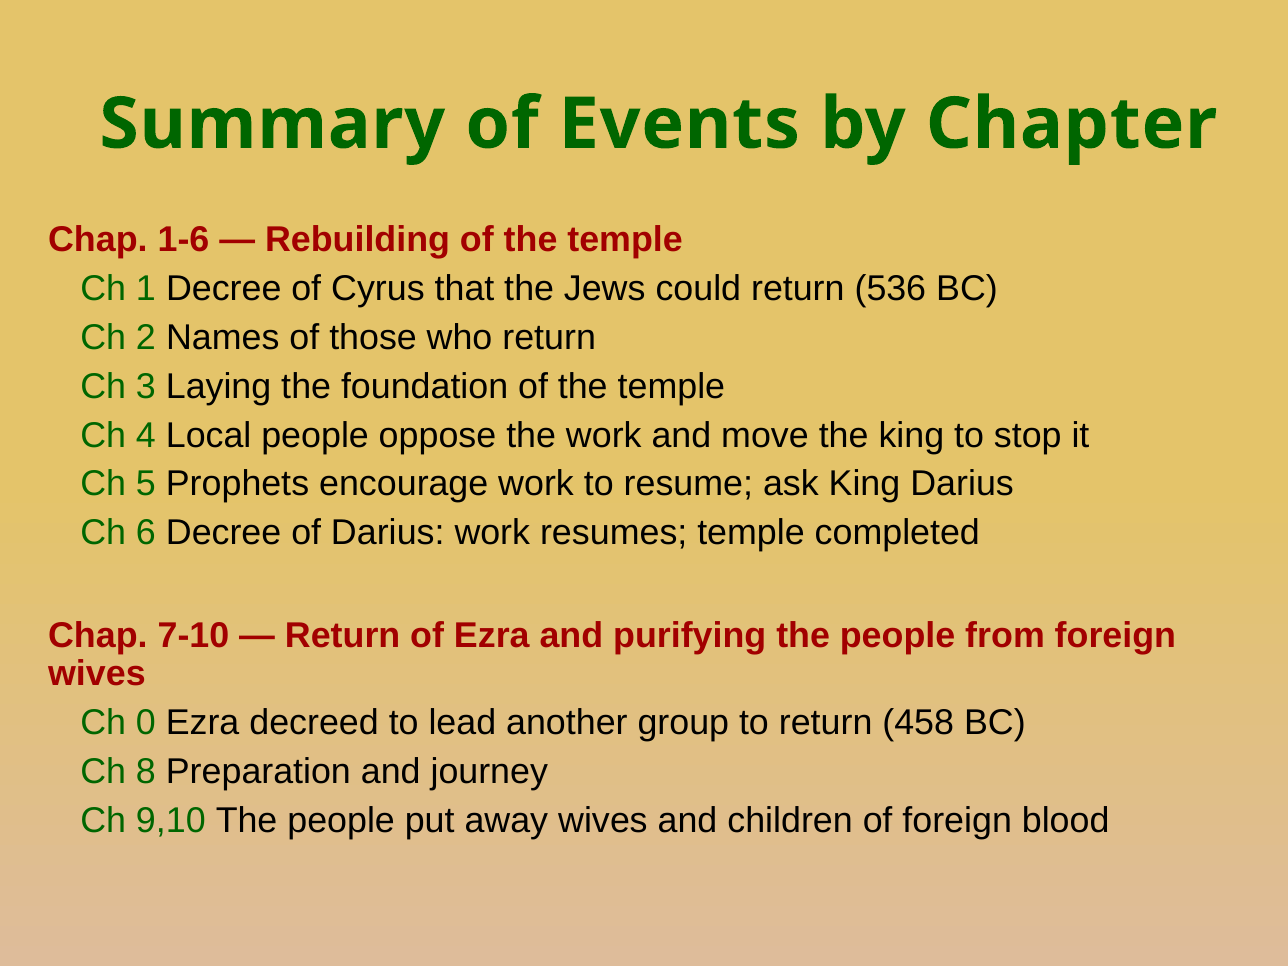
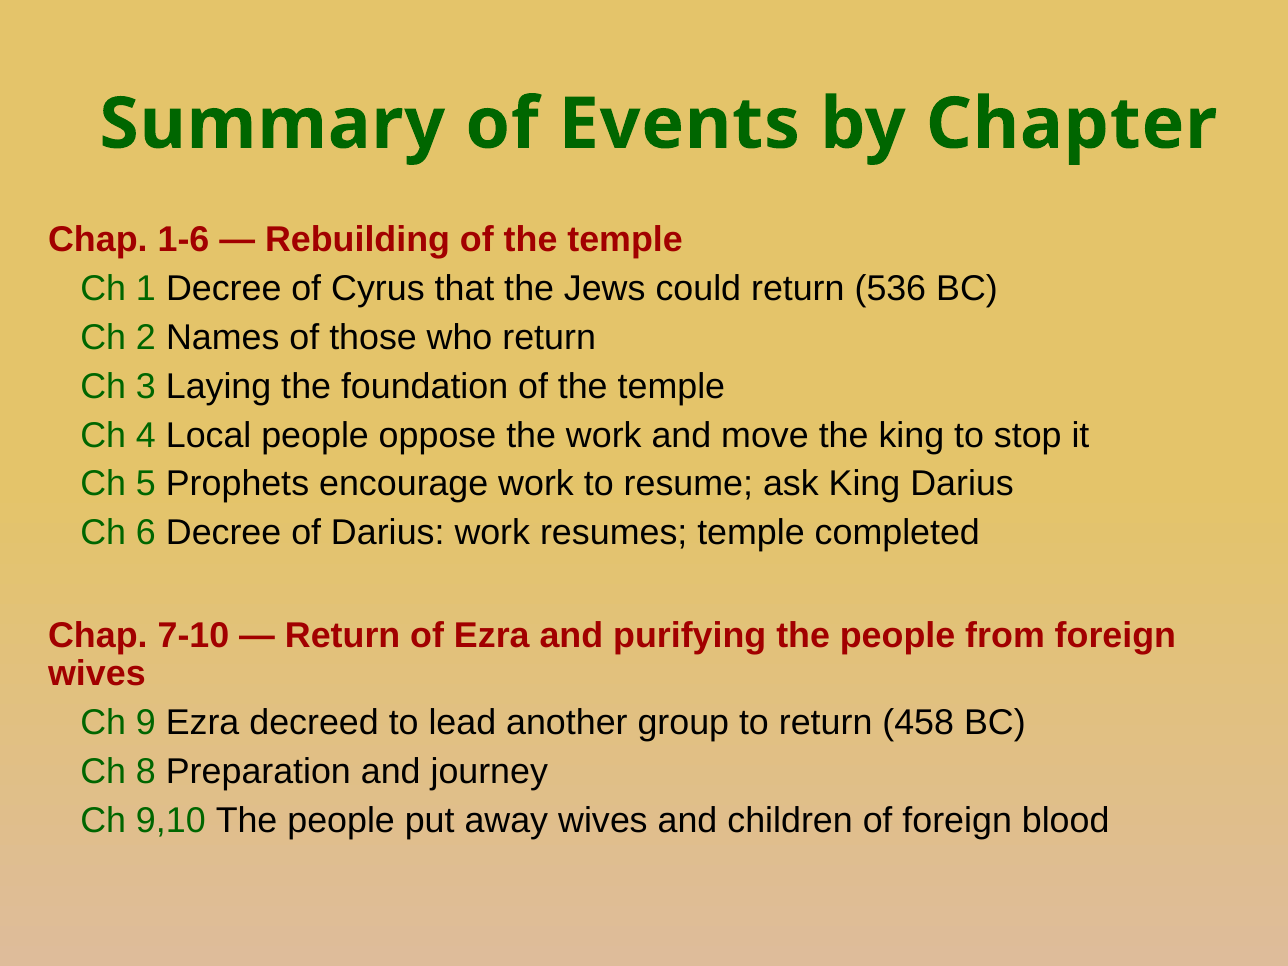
0: 0 -> 9
